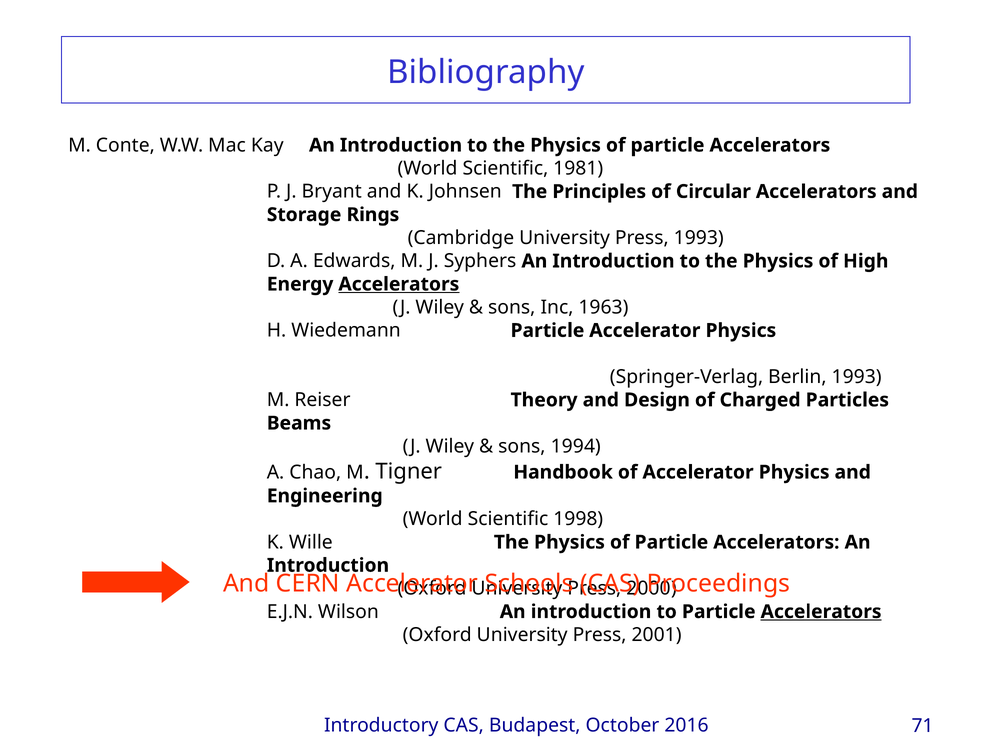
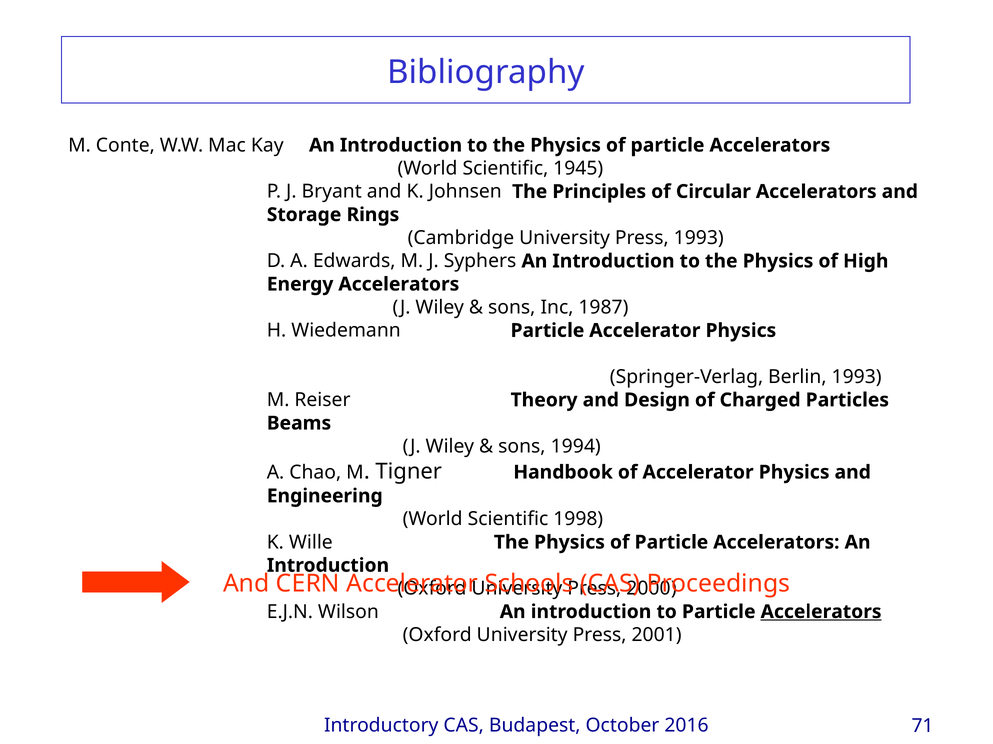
1981: 1981 -> 1945
Accelerators at (399, 284) underline: present -> none
1963: 1963 -> 1987
